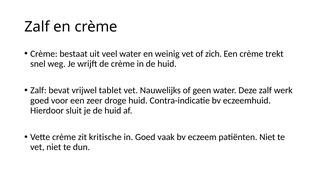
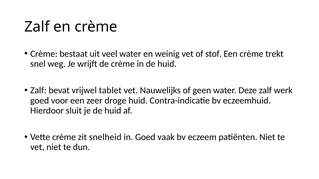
zich: zich -> stof
kritische: kritische -> snelheid
